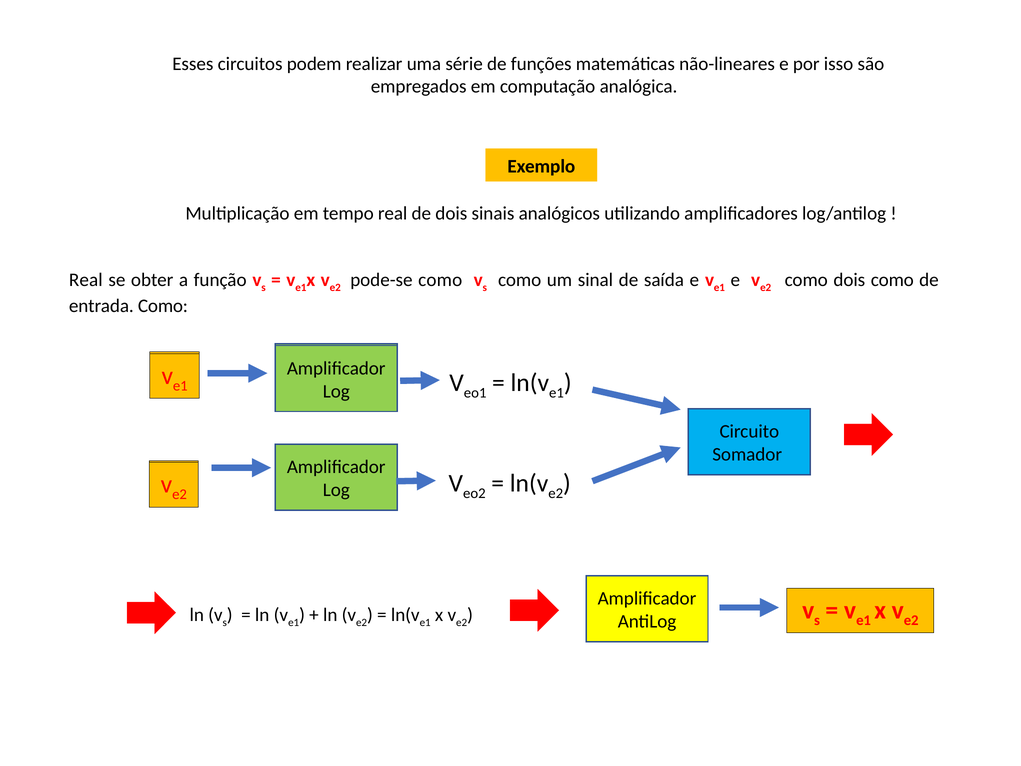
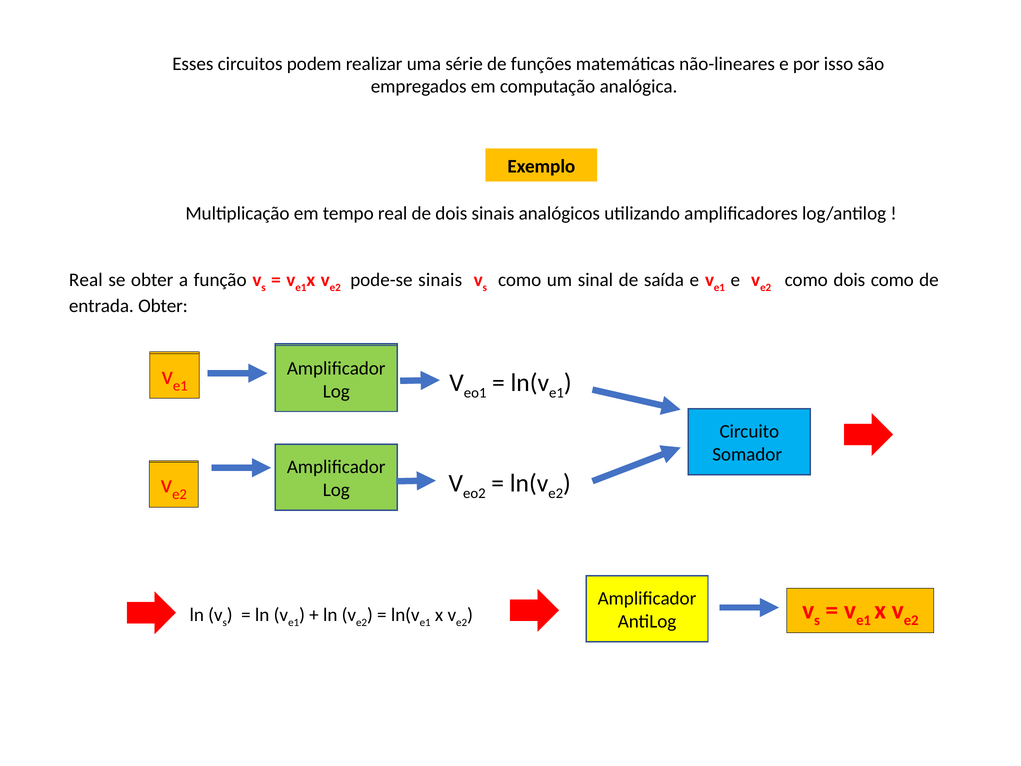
pode-se como: como -> sinais
entrada Como: Como -> Obter
